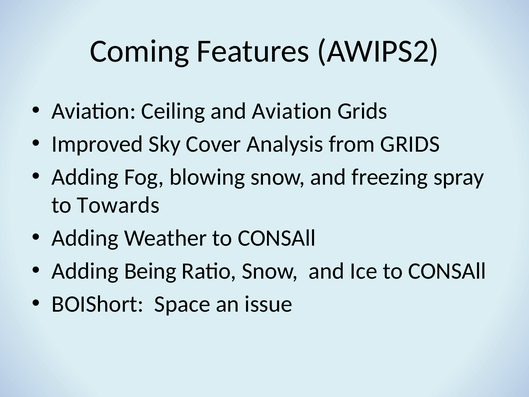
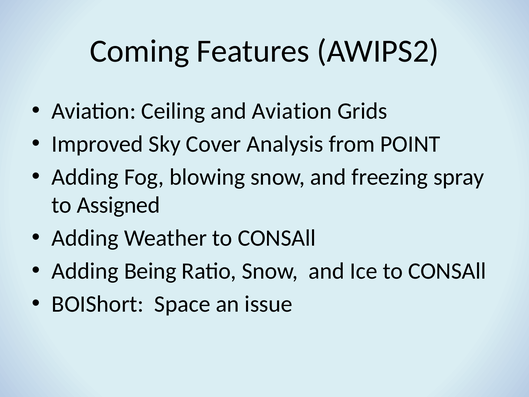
from GRIDS: GRIDS -> POINT
Towards: Towards -> Assigned
